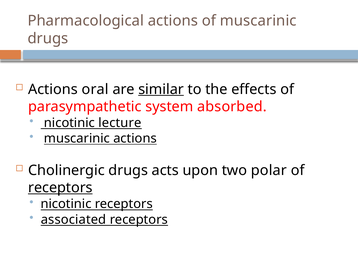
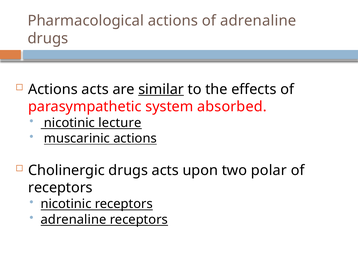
of muscarinic: muscarinic -> adrenaline
Actions oral: oral -> acts
receptors at (60, 188) underline: present -> none
associated at (74, 220): associated -> adrenaline
